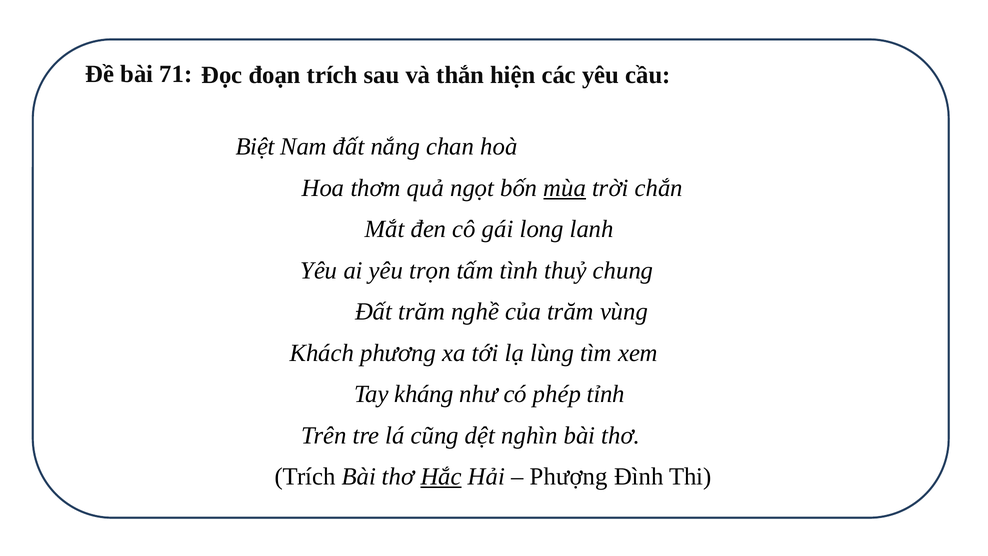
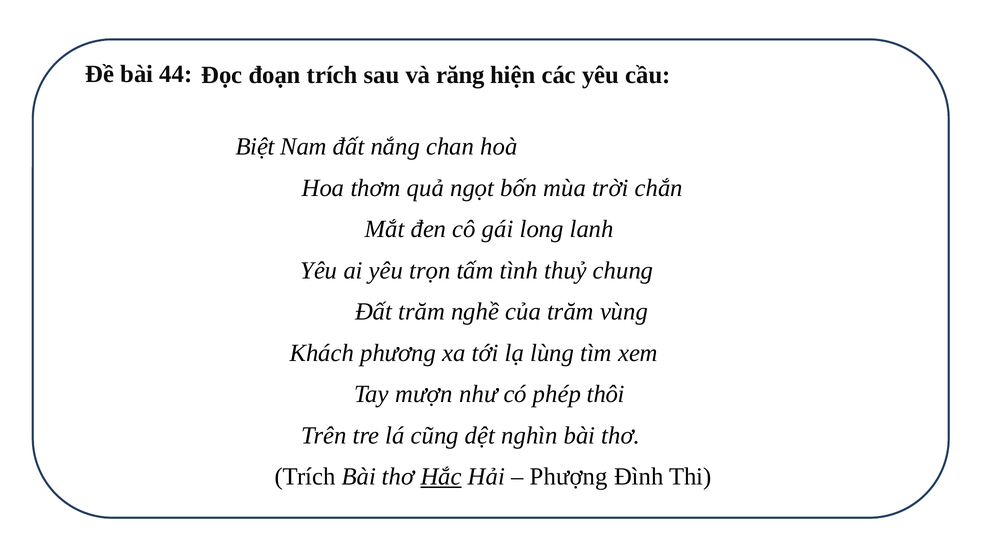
71: 71 -> 44
thắn: thắn -> răng
mùa underline: present -> none
kháng: kháng -> mượn
tỉnh: tỉnh -> thôi
